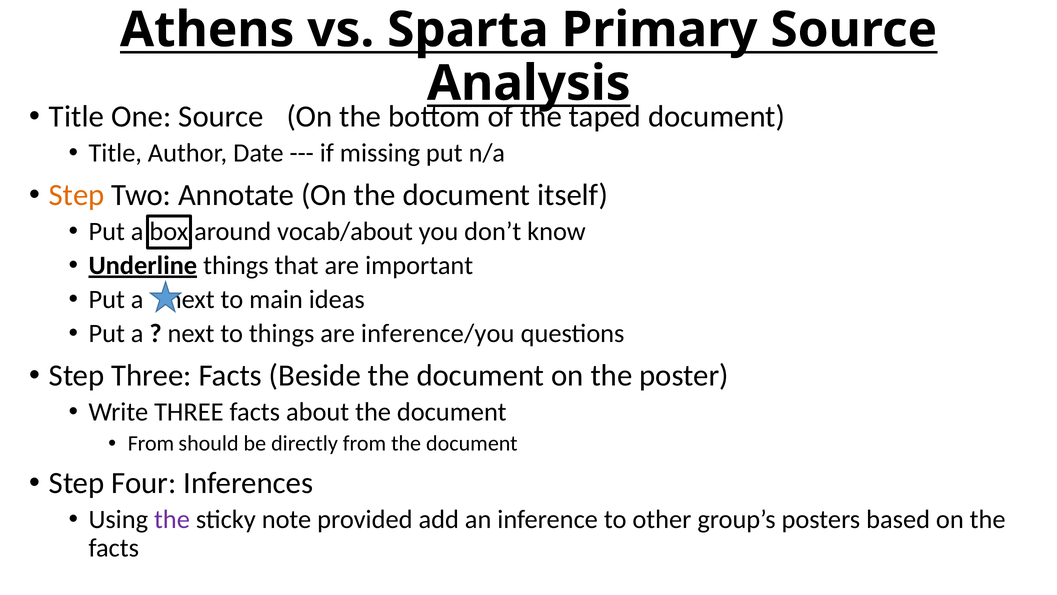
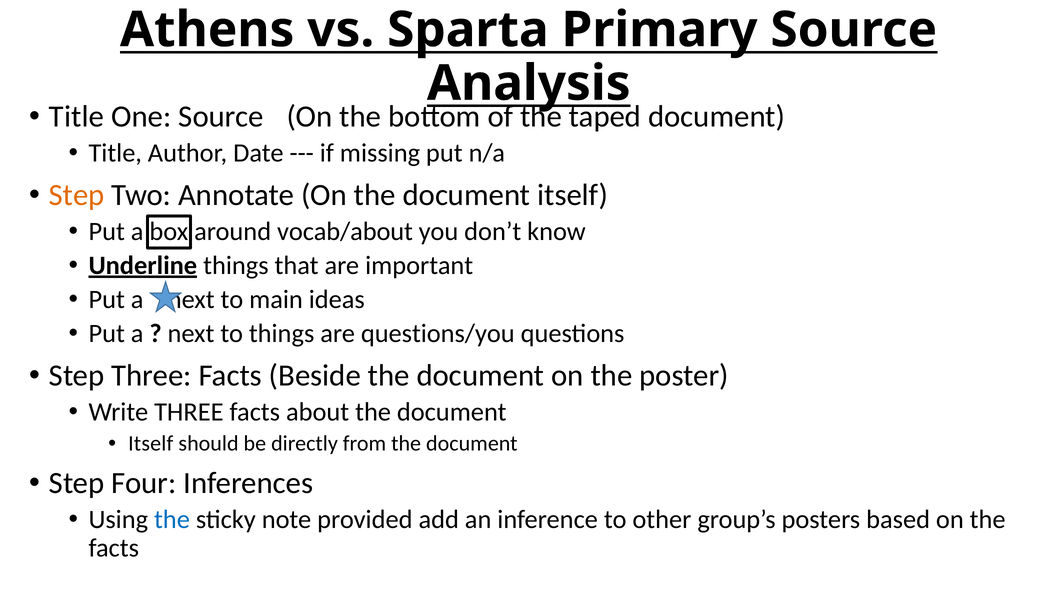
inference/you: inference/you -> questions/you
From at (151, 443): From -> Itself
the at (172, 519) colour: purple -> blue
